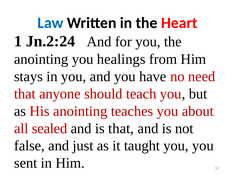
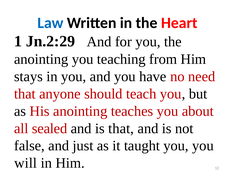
Jn.2:24: Jn.2:24 -> Jn.2:29
healings: healings -> teaching
sent: sent -> will
